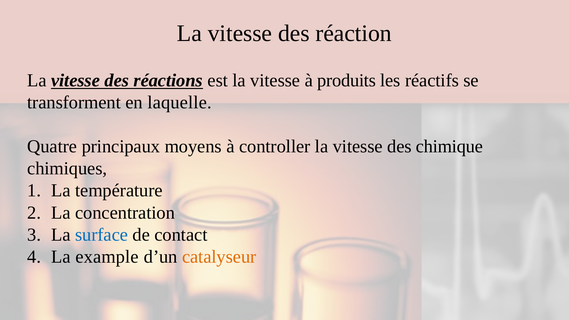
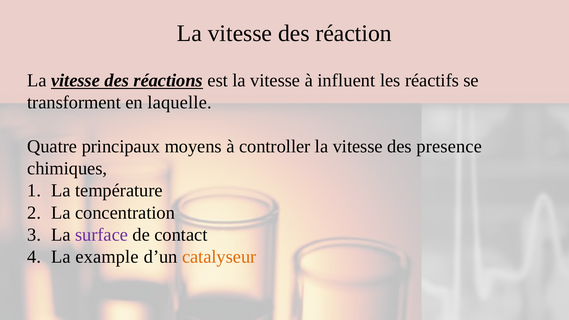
produits: produits -> influent
chimique: chimique -> presence
surface colour: blue -> purple
